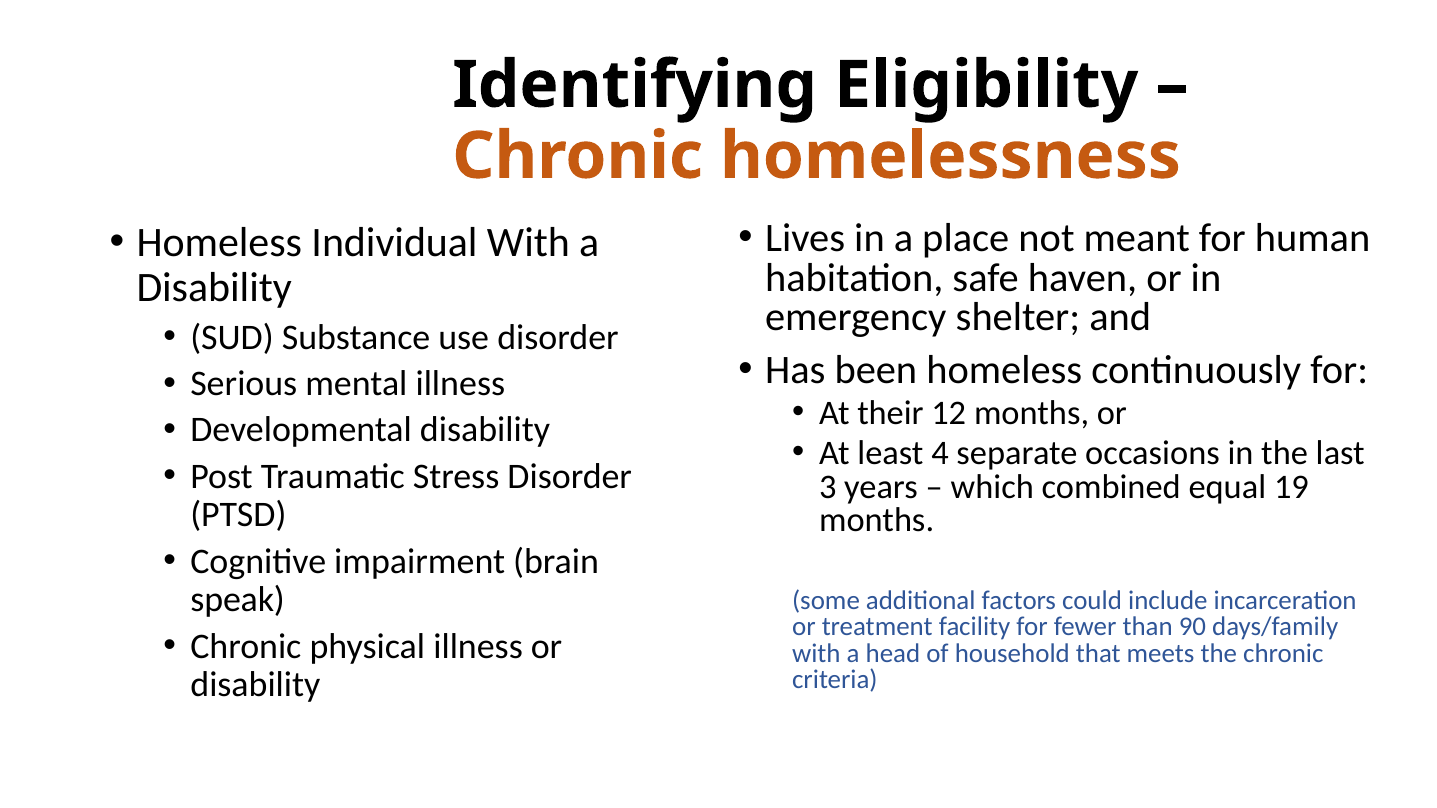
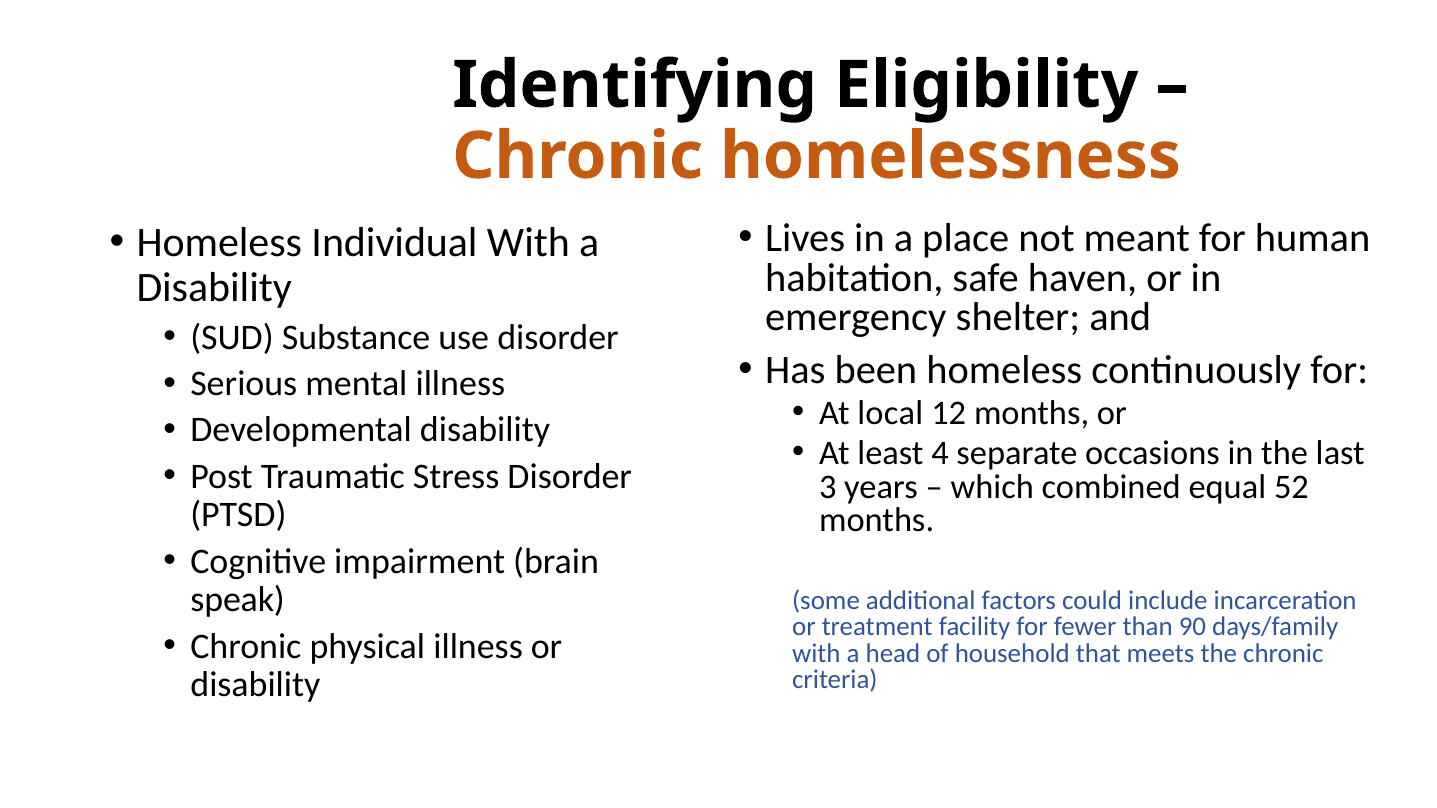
their: their -> local
19: 19 -> 52
